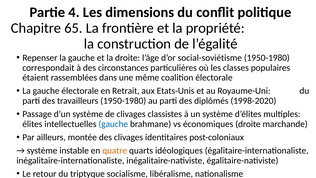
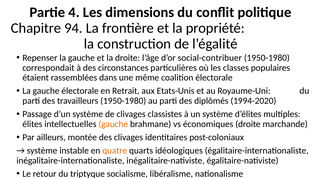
65: 65 -> 94
social-soviétisme: social-soviétisme -> social-contribuer
1998-2020: 1998-2020 -> 1994-2020
gauche at (113, 124) colour: blue -> orange
